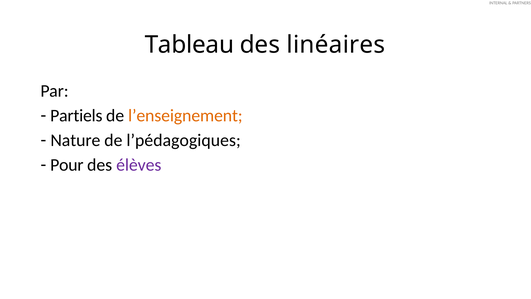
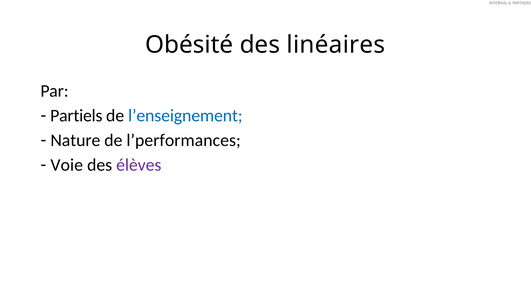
Tableau: Tableau -> Obésité
l’enseignement colour: orange -> blue
l’pédagogiques: l’pédagogiques -> l’performances
Pour: Pour -> Voie
